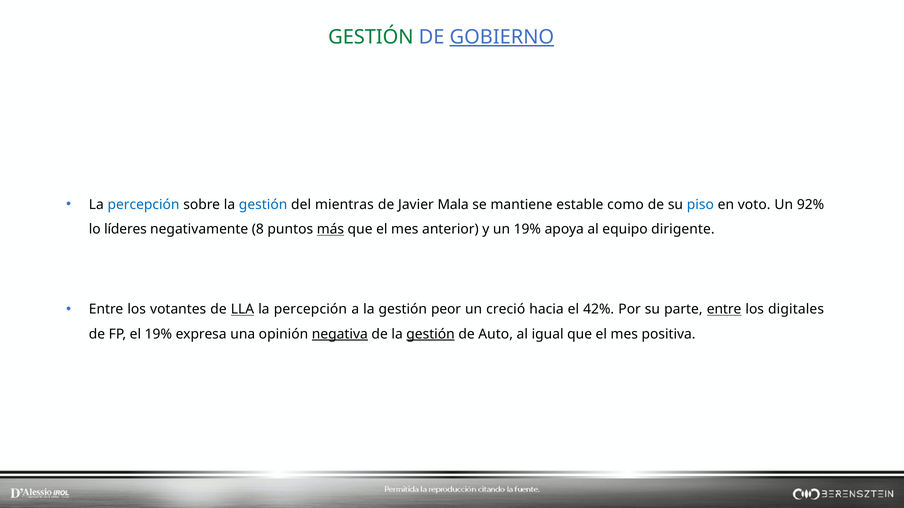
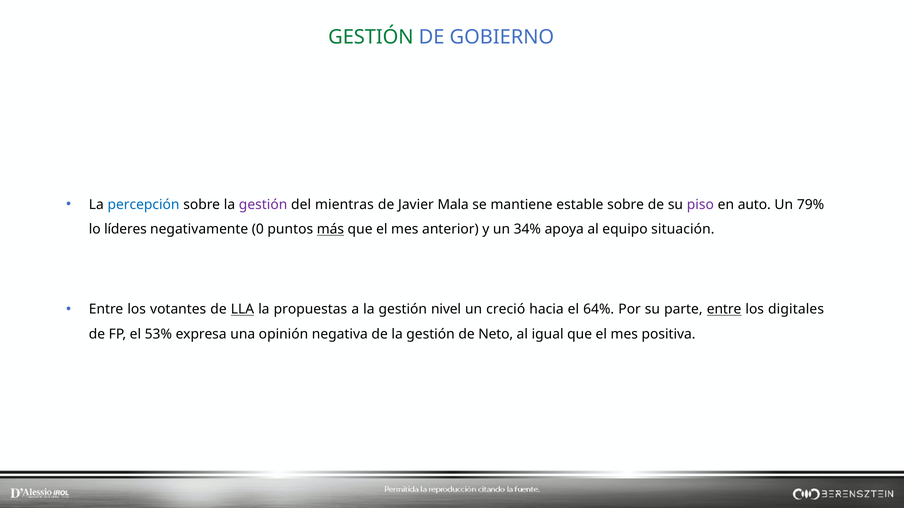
GOBIERNO underline: present -> none
gestión at (263, 205) colour: blue -> purple
estable como: como -> sobre
piso colour: blue -> purple
voto: voto -> auto
92%: 92% -> 79%
8: 8 -> 0
un 19%: 19% -> 34%
dirigente: dirigente -> situación
percepción at (310, 310): percepción -> propuestas
peor: peor -> nivel
42%: 42% -> 64%
el 19%: 19% -> 53%
negativa underline: present -> none
gestión at (431, 334) underline: present -> none
Auto: Auto -> Neto
